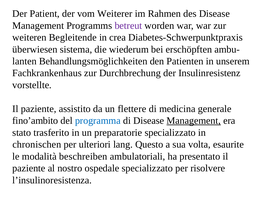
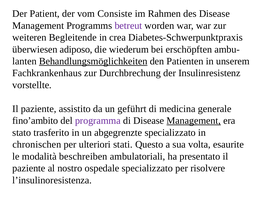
Weiterer: Weiterer -> Consiste
sistema: sistema -> adiposo
Behandlungsmöglichkeiten underline: none -> present
flettere: flettere -> geführt
programma colour: blue -> purple
preparatorie: preparatorie -> abgegrenzte
lang: lang -> stati
